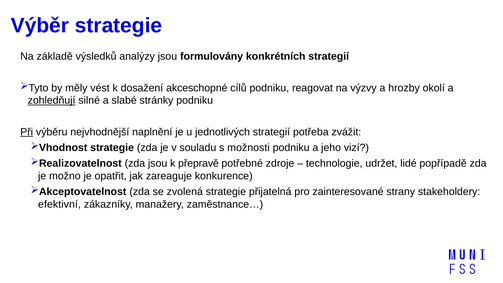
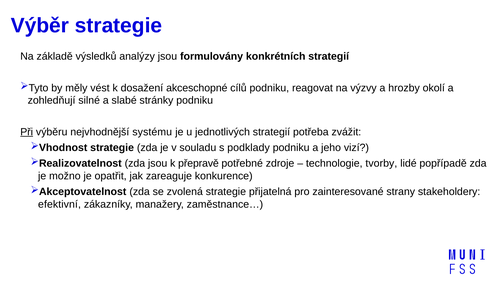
zohledňují underline: present -> none
naplnění: naplnění -> systému
možnosti: možnosti -> podklady
udržet: udržet -> tvorby
